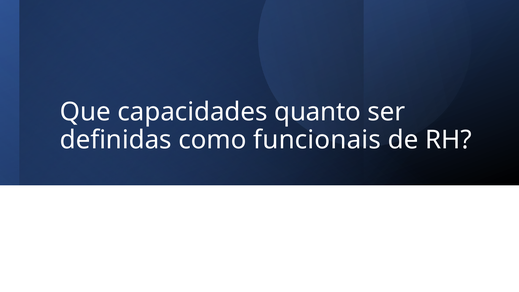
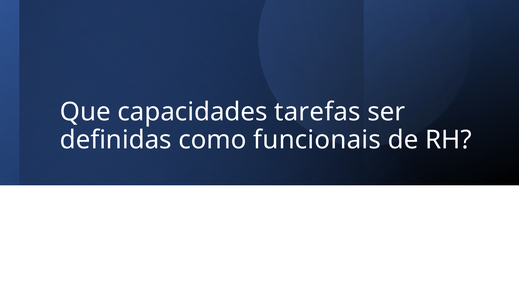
quanto: quanto -> tarefas
